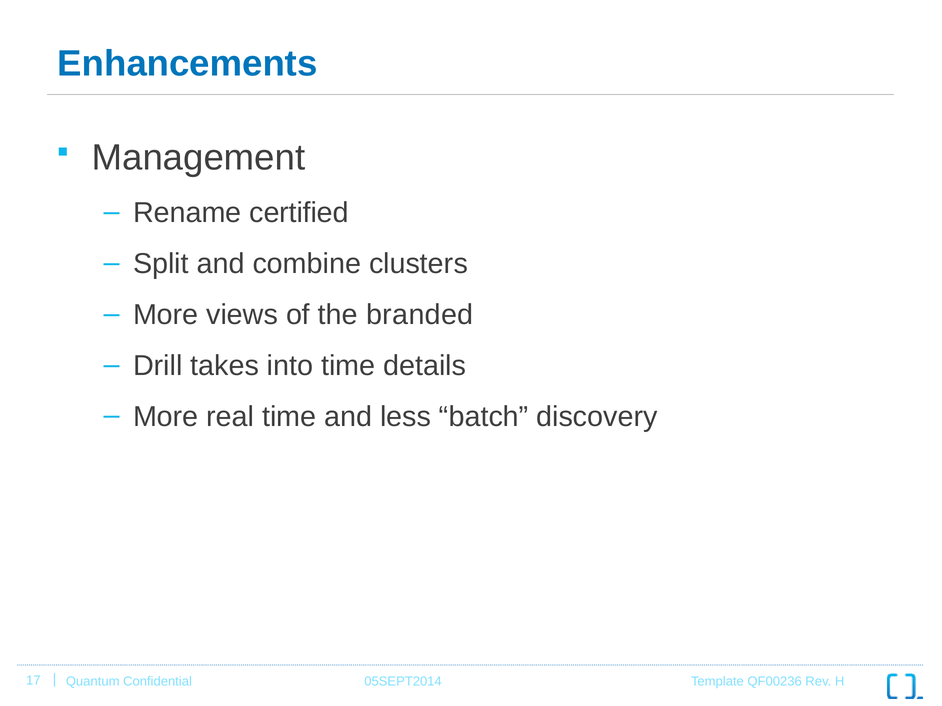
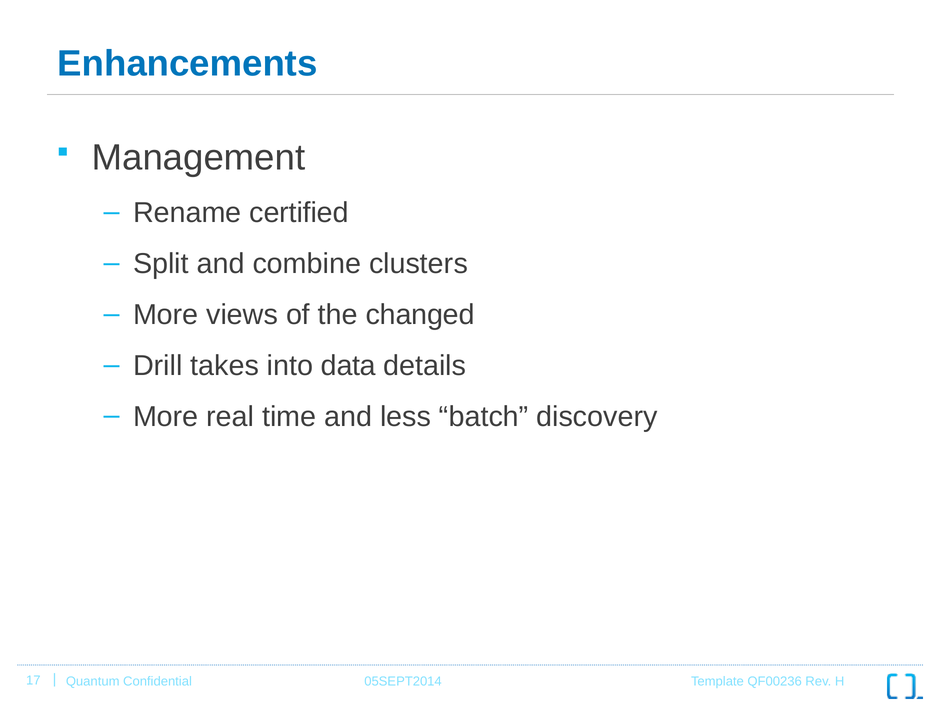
branded: branded -> changed
into time: time -> data
